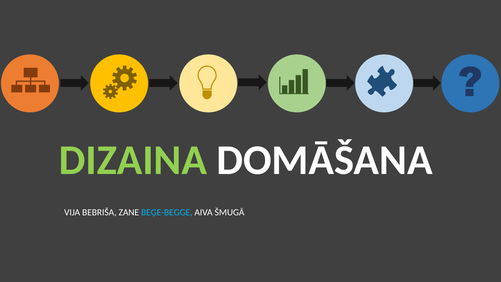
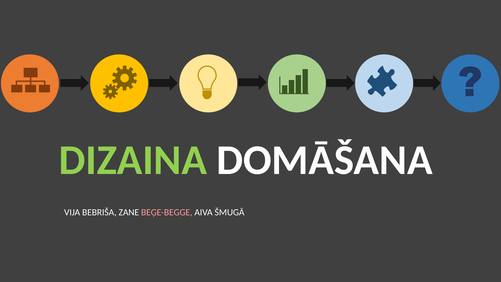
BEĢE-BEGGE colour: light blue -> pink
